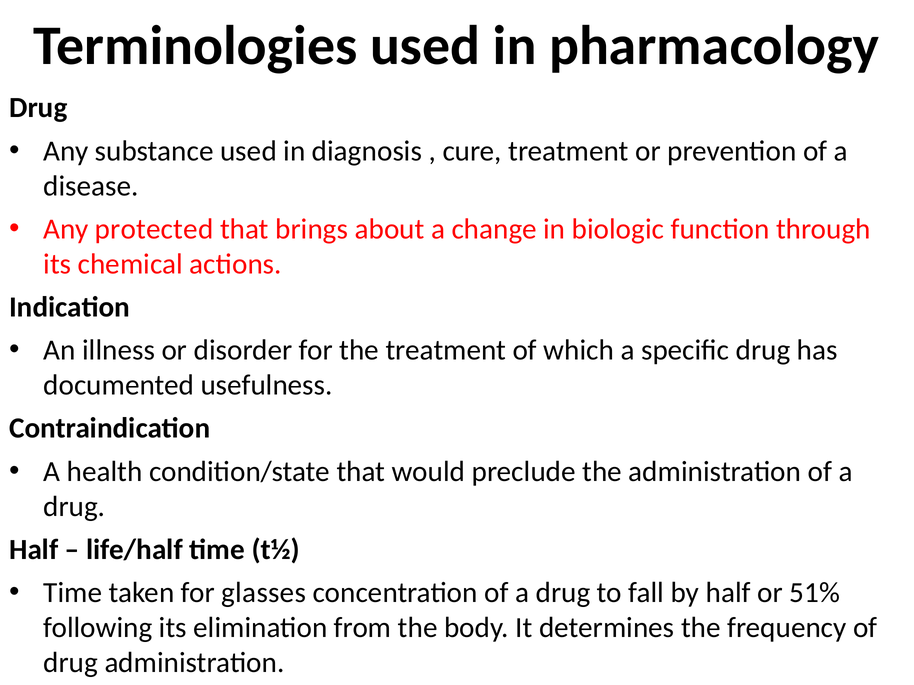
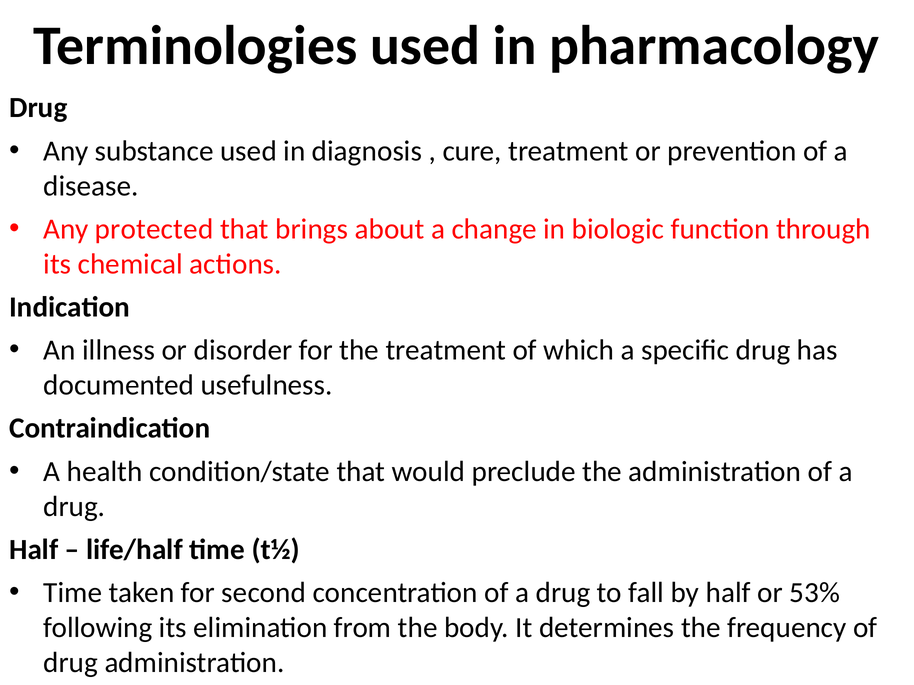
glasses: glasses -> second
51%: 51% -> 53%
